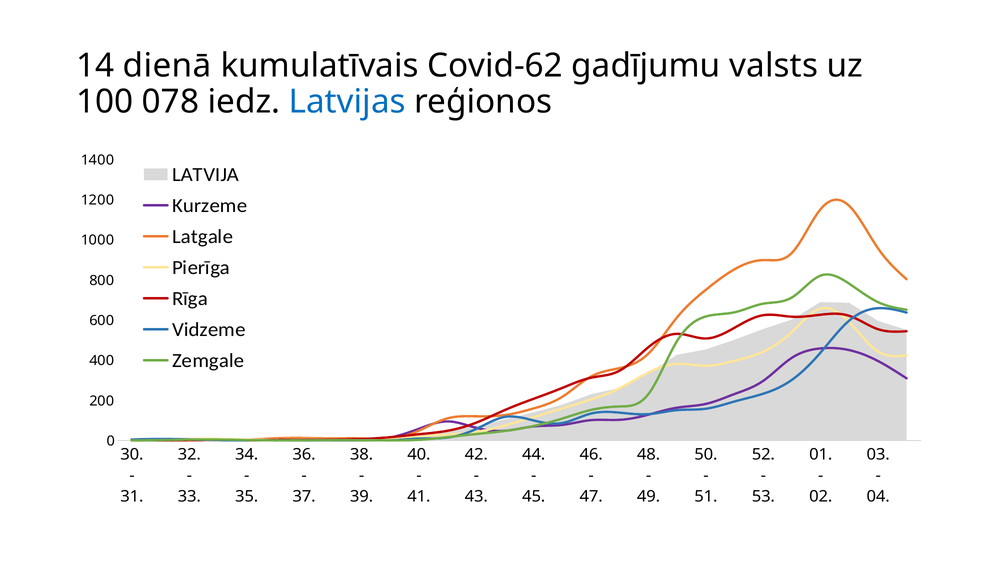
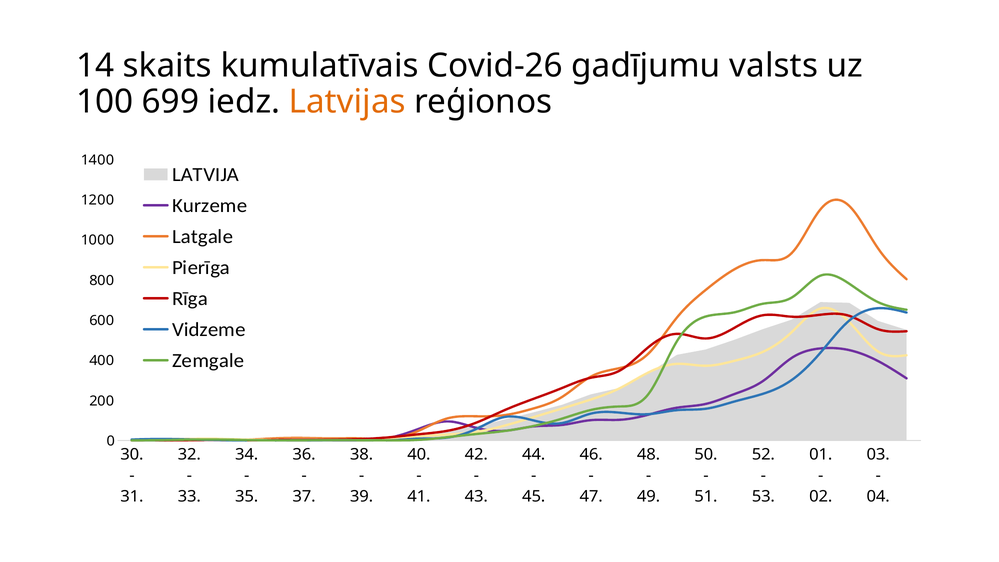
dienā: dienā -> skaits
Covid-62: Covid-62 -> Covid-26
078: 078 -> 699
Latvijas colour: blue -> orange
